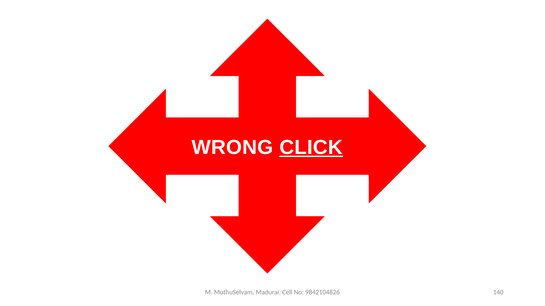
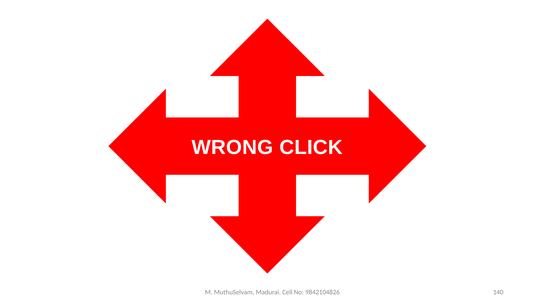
CLICK underline: present -> none
